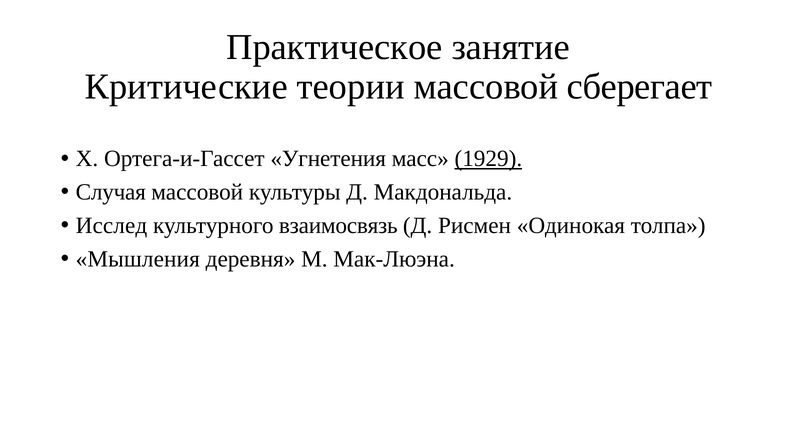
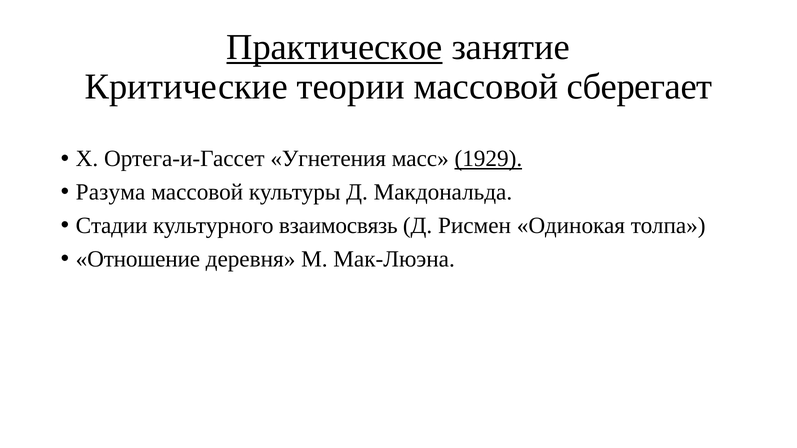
Практическое underline: none -> present
Случая: Случая -> Разума
Исслед: Исслед -> Стадии
Мышления: Мышления -> Отношение
